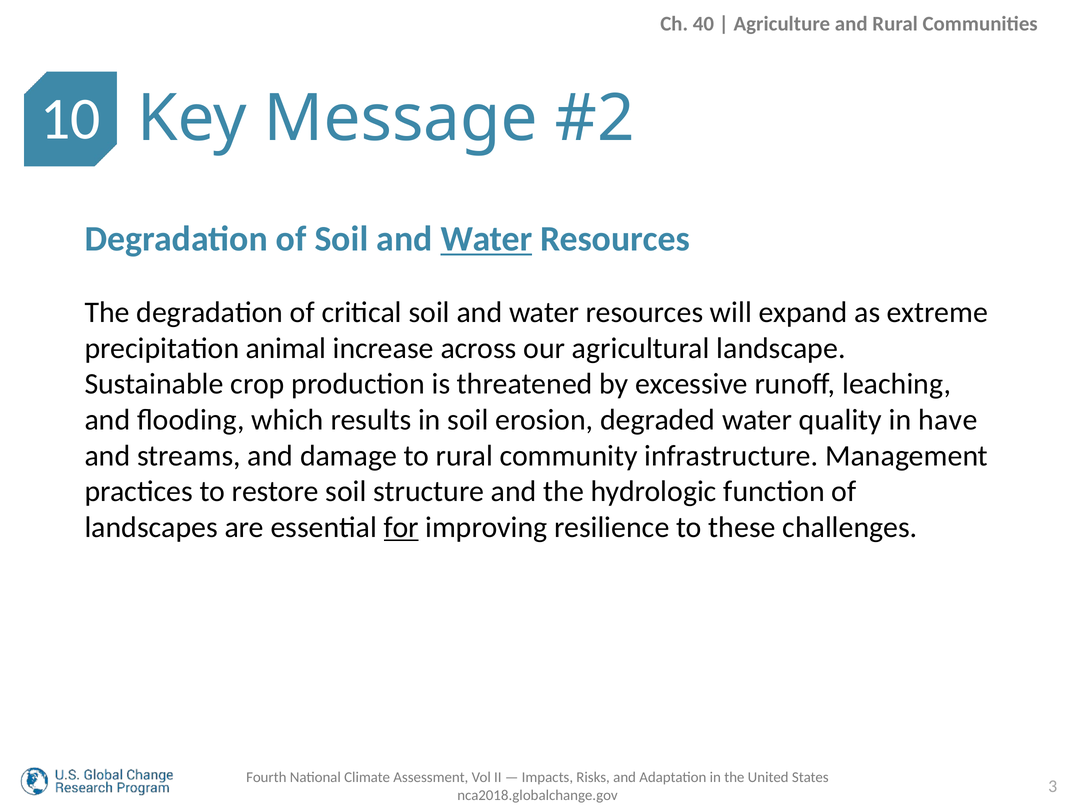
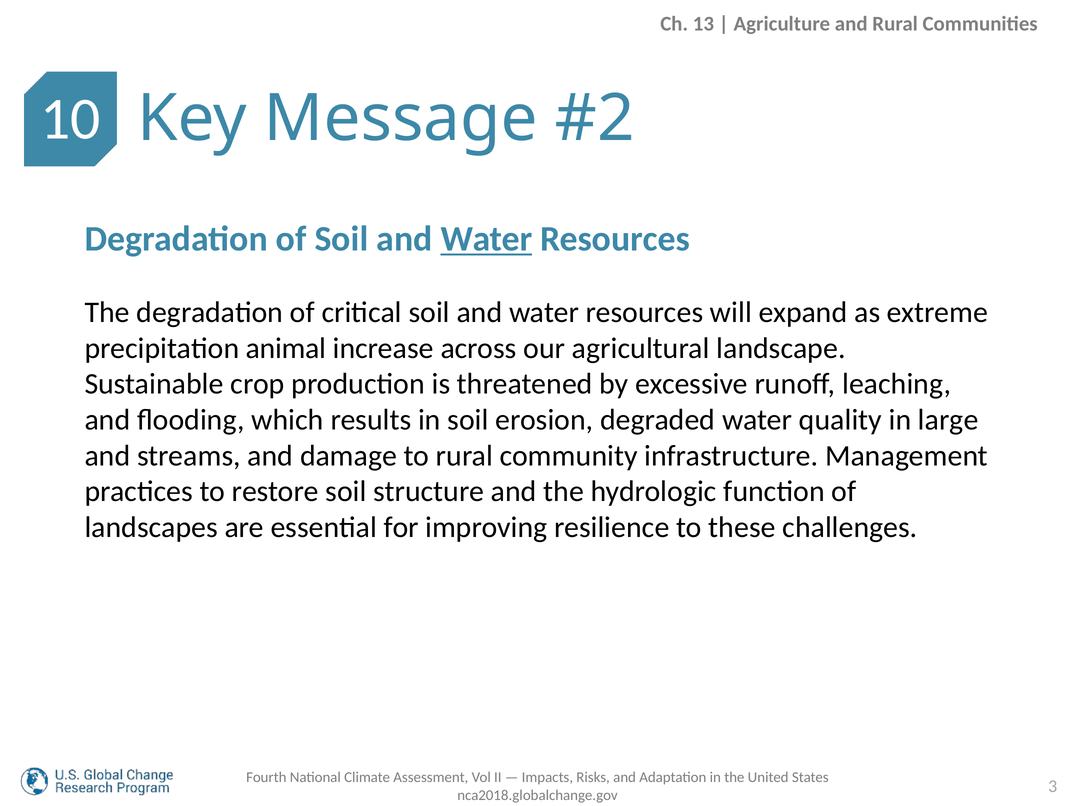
40: 40 -> 13
have: have -> large
for underline: present -> none
